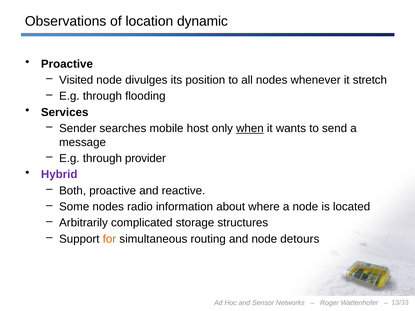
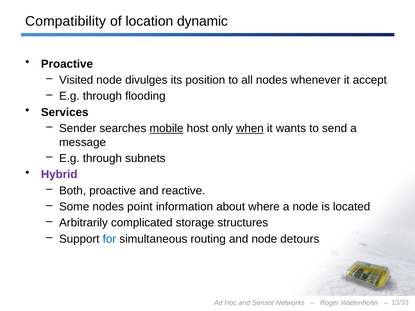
Observations: Observations -> Compatibility
stretch: stretch -> accept
mobile underline: none -> present
provider: provider -> subnets
radio: radio -> point
for colour: orange -> blue
